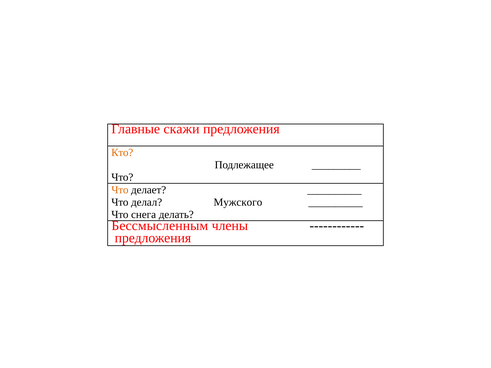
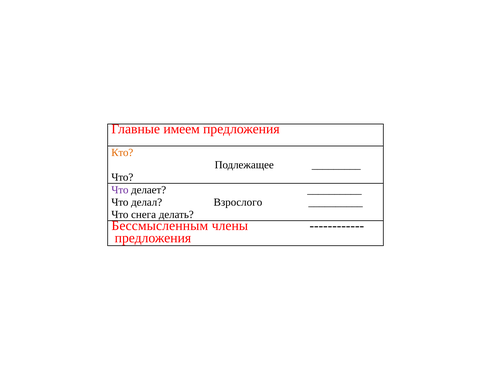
скажи: скажи -> имеем
Что at (120, 190) colour: orange -> purple
Мужского: Мужского -> Взрослого
